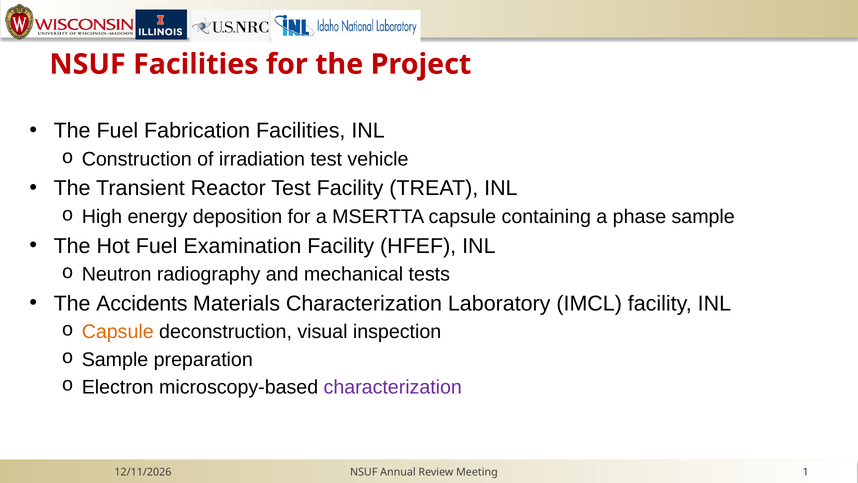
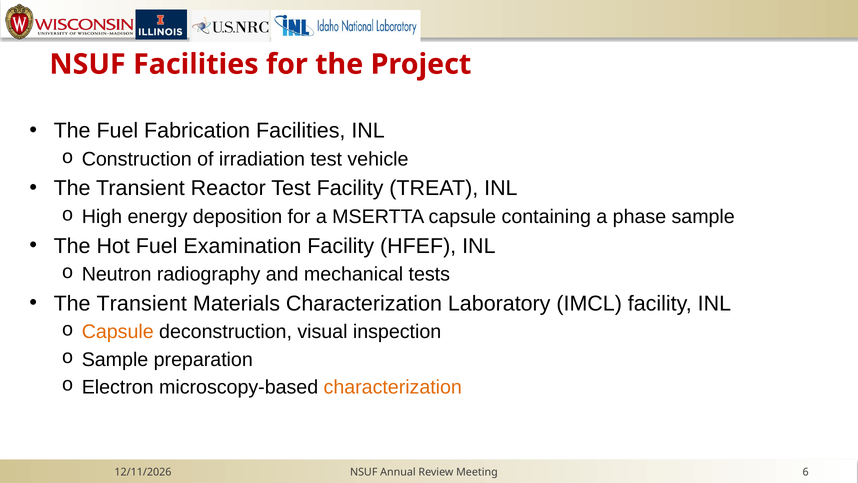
Accidents at (142, 303): Accidents -> Transient
characterization at (393, 387) colour: purple -> orange
1: 1 -> 6
